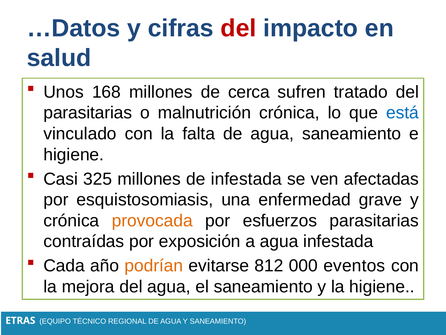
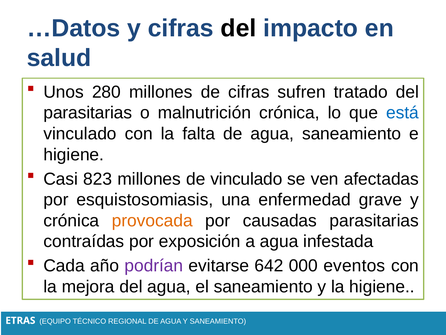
del at (238, 28) colour: red -> black
168: 168 -> 280
de cerca: cerca -> cifras
325: 325 -> 823
de infestada: infestada -> vinculado
esfuerzos: esfuerzos -> causadas
podrían colour: orange -> purple
812: 812 -> 642
